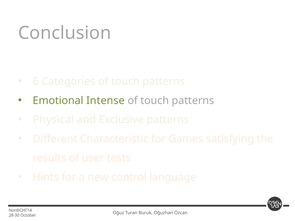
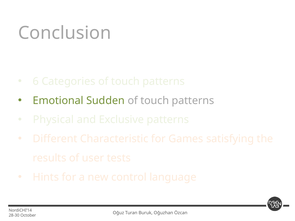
Intense: Intense -> Sudden
